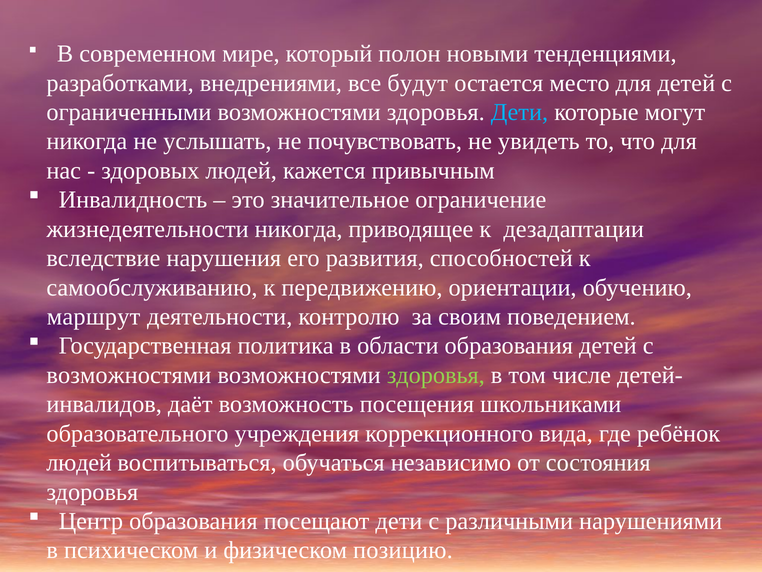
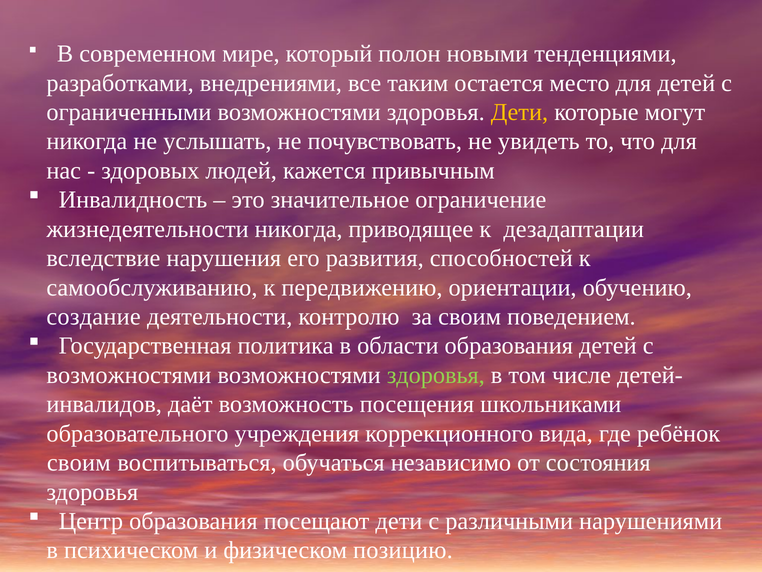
будут: будут -> таким
Дети at (520, 112) colour: light blue -> yellow
маршрут: маршрут -> создание
людей at (79, 462): людей -> своим
